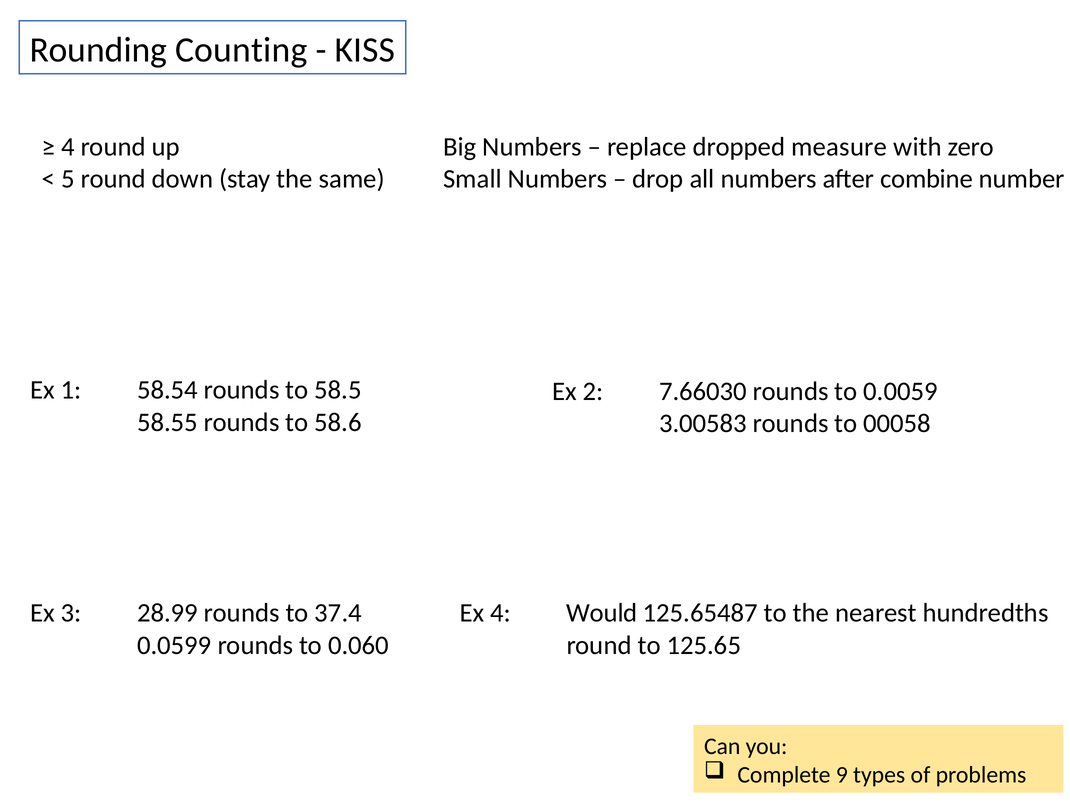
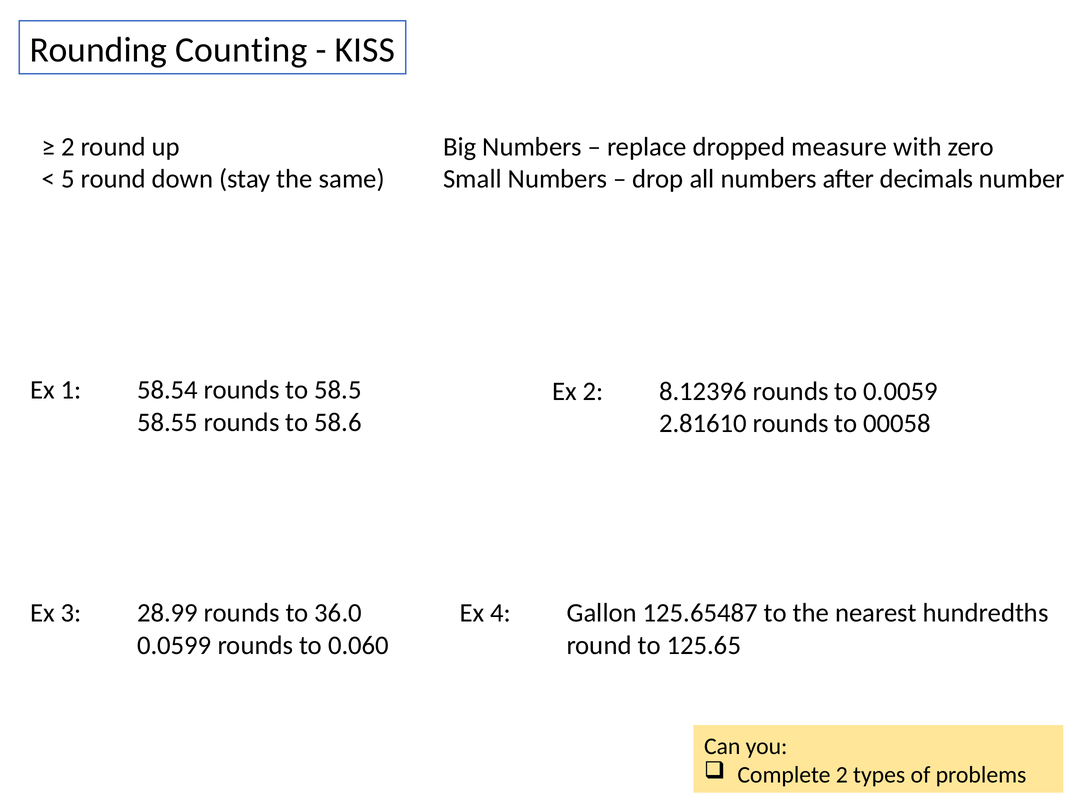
4 at (68, 147): 4 -> 2
combine: combine -> decimals
7.66030: 7.66030 -> 8.12396
3.00583: 3.00583 -> 2.81610
37.4: 37.4 -> 36.0
Would: Would -> Gallon
Complete 9: 9 -> 2
